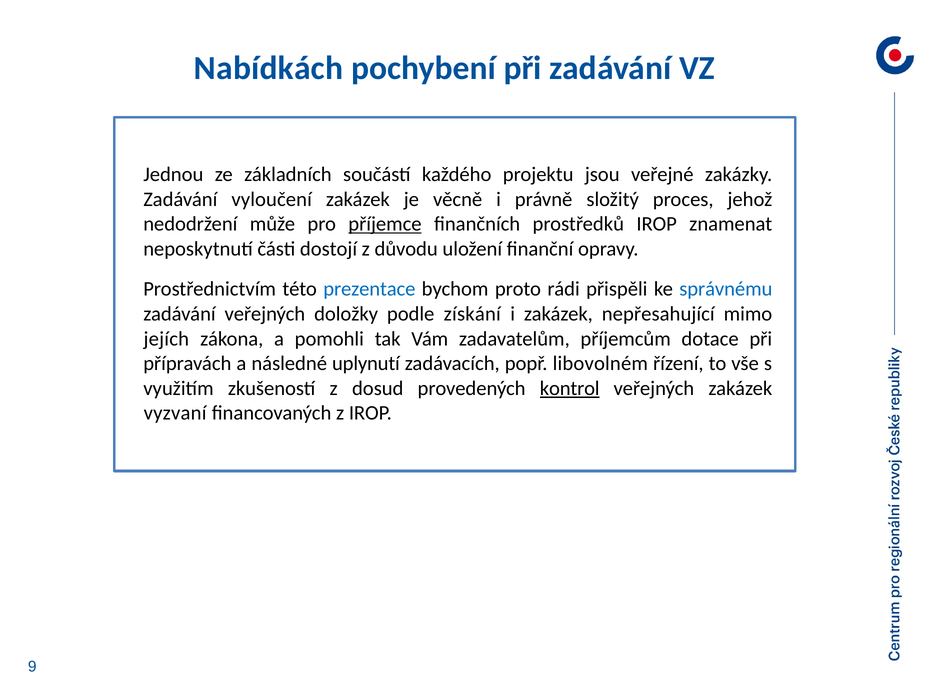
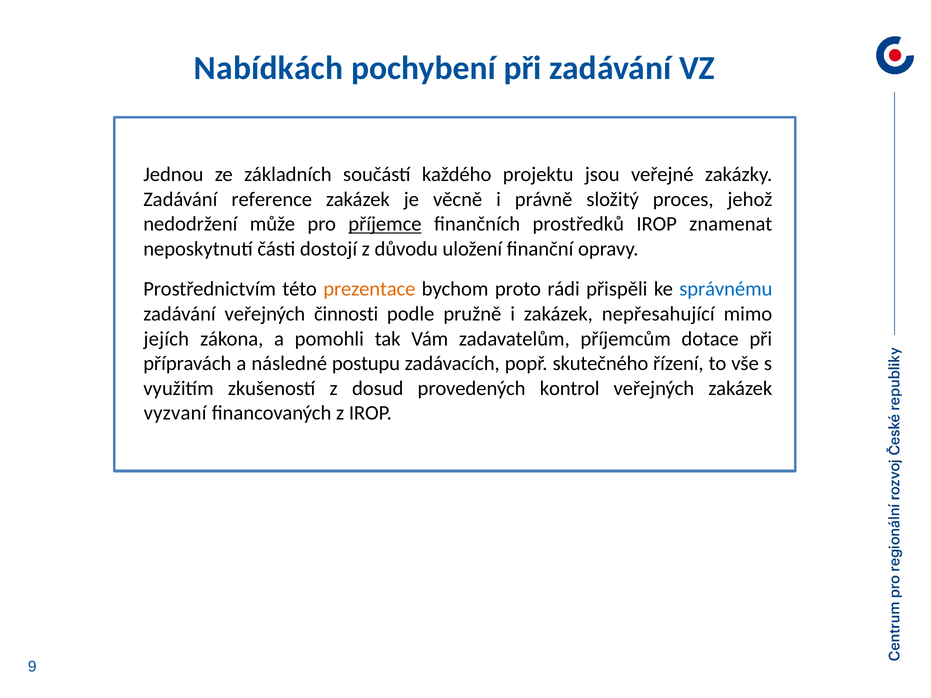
vyloučení: vyloučení -> reference
prezentace colour: blue -> orange
doložky: doložky -> činnosti
získání: získání -> pružně
uplynutí: uplynutí -> postupu
libovolném: libovolném -> skutečného
kontrol underline: present -> none
